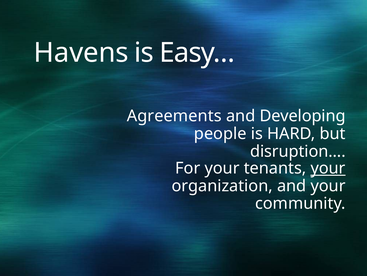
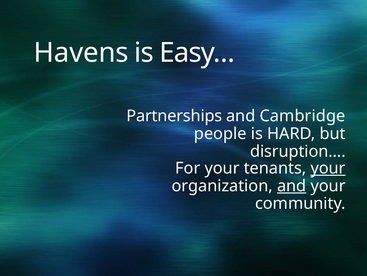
Agreements: Agreements -> Partnerships
Developing: Developing -> Cambridge
and at (292, 185) underline: none -> present
